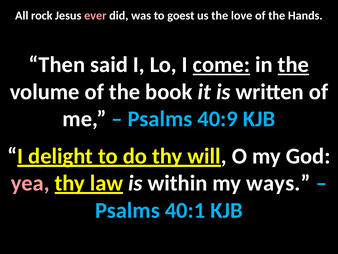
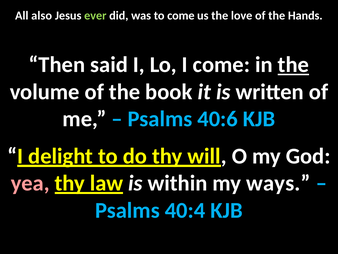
rock: rock -> also
ever colour: pink -> light green
to goest: goest -> come
come at (221, 65) underline: present -> none
40:9: 40:9 -> 40:6
40:1: 40:1 -> 40:4
